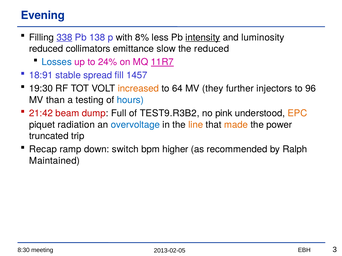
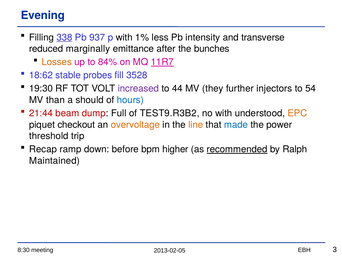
138: 138 -> 937
8%: 8% -> 1%
intensity underline: present -> none
luminosity: luminosity -> transverse
collimators: collimators -> marginally
slow: slow -> after
the reduced: reduced -> bunches
Losses colour: blue -> orange
24%: 24% -> 84%
18:91: 18:91 -> 18:62
spread: spread -> probes
1457: 1457 -> 3528
increased colour: orange -> purple
64: 64 -> 44
96: 96 -> 54
testing: testing -> should
21:42: 21:42 -> 21:44
no pink: pink -> with
radiation: radiation -> checkout
overvoltage colour: blue -> orange
made colour: orange -> blue
truncated: truncated -> threshold
switch: switch -> before
recommended underline: none -> present
